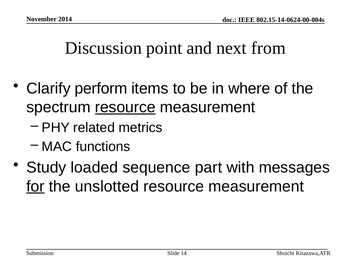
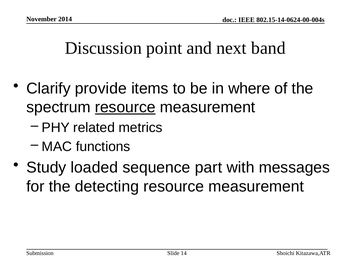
from: from -> band
perform: perform -> provide
for underline: present -> none
unslotted: unslotted -> detecting
